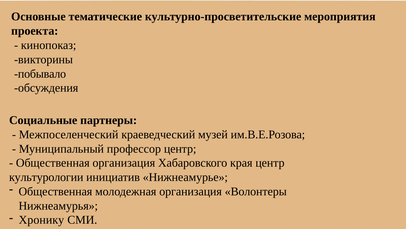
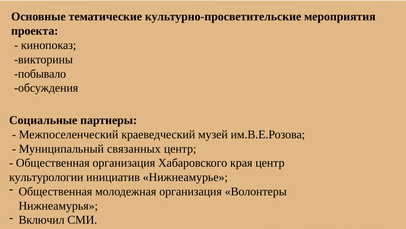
профессор: профессор -> связанных
Хронику: Хронику -> Включил
